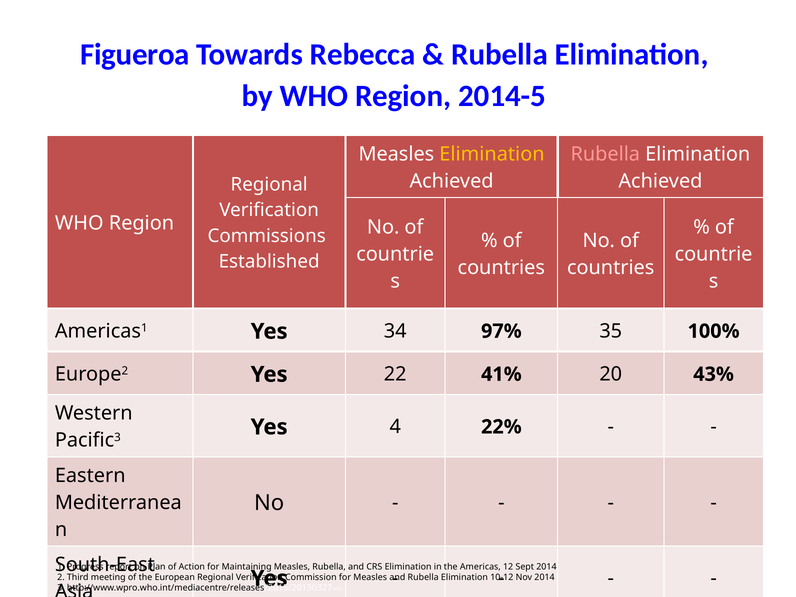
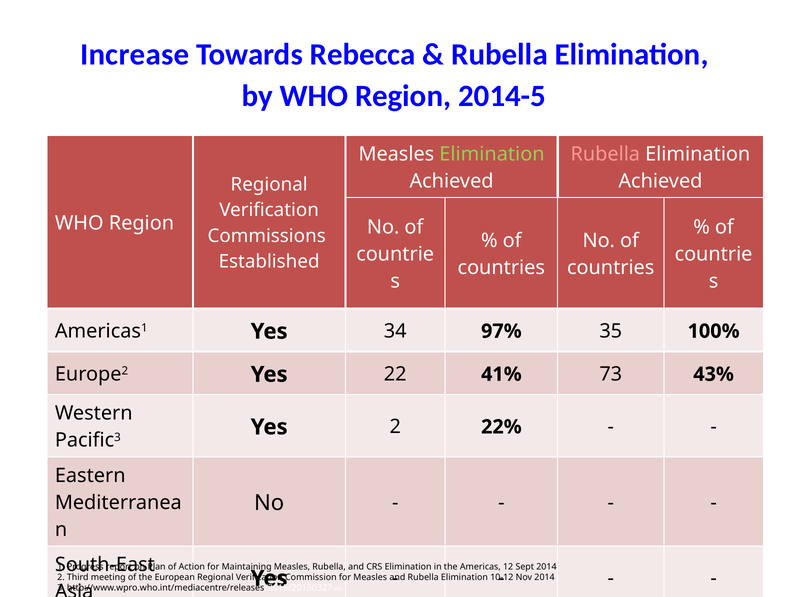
Figueroa: Figueroa -> Increase
Elimination at (492, 154) colour: yellow -> light green
20: 20 -> 73
Yes 4: 4 -> 2
